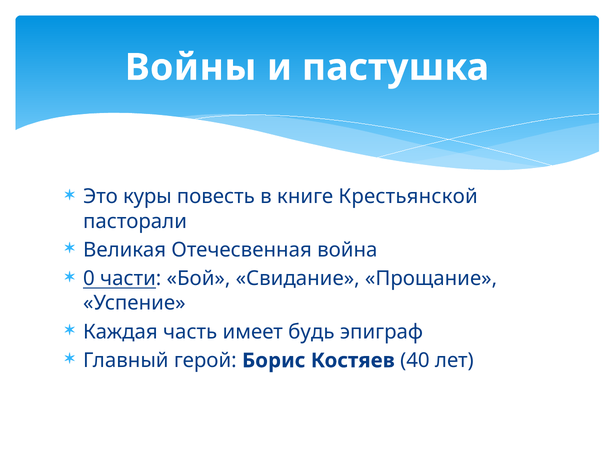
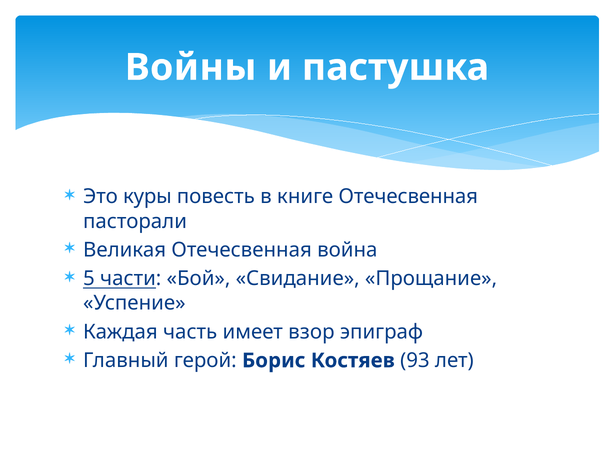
книге Крестьянской: Крестьянской -> Отечесвенная
0: 0 -> 5
будь: будь -> взор
40: 40 -> 93
